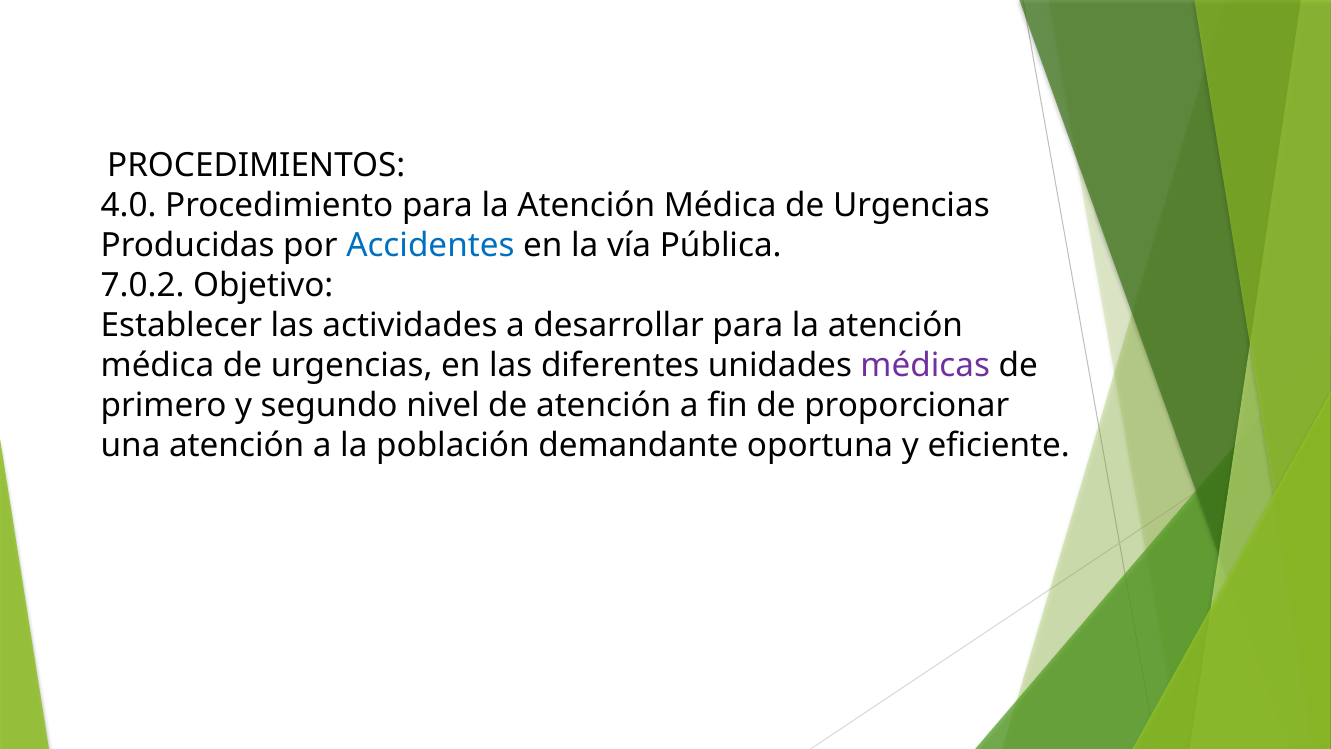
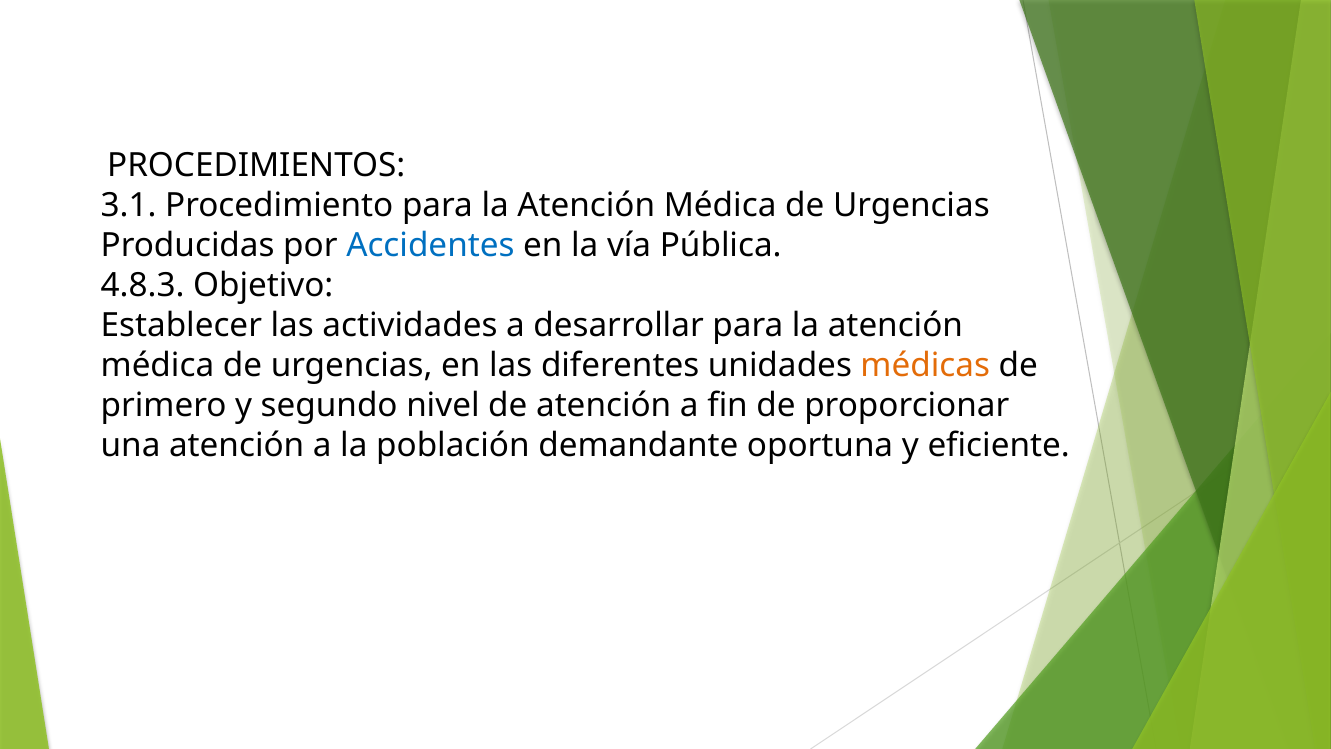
4.0: 4.0 -> 3.1
7.0.2: 7.0.2 -> 4.8.3
médicas colour: purple -> orange
